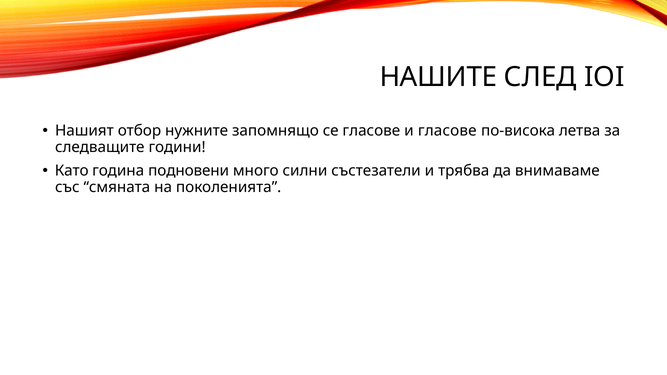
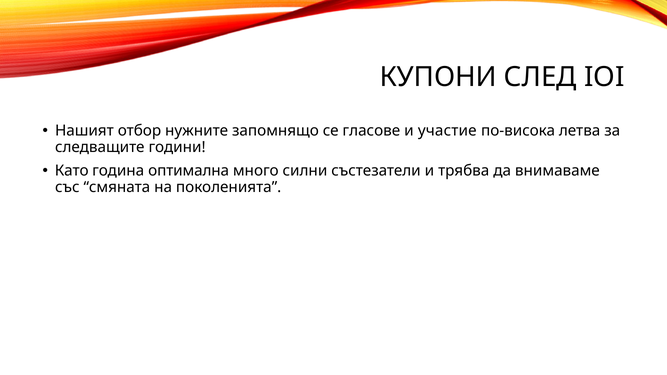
НАШИТЕ: НАШИТЕ -> КУПОНИ
и гласове: гласове -> участие
подновени: подновени -> оптимална
